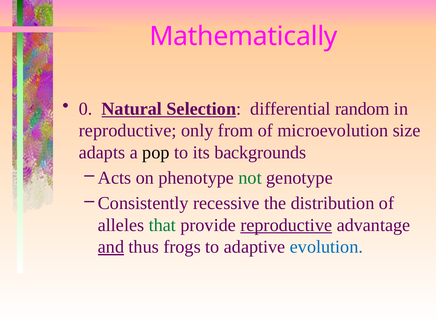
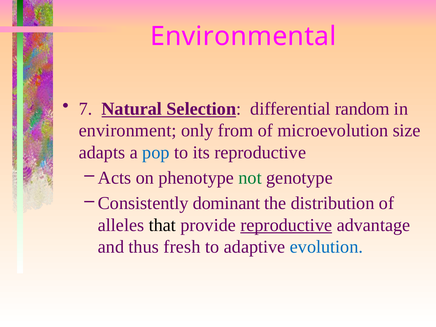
Mathematically: Mathematically -> Environmental
0: 0 -> 7
reproductive at (128, 131): reproductive -> environment
pop colour: black -> blue
its backgrounds: backgrounds -> reproductive
recessive: recessive -> dominant
that colour: green -> black
and underline: present -> none
frogs: frogs -> fresh
